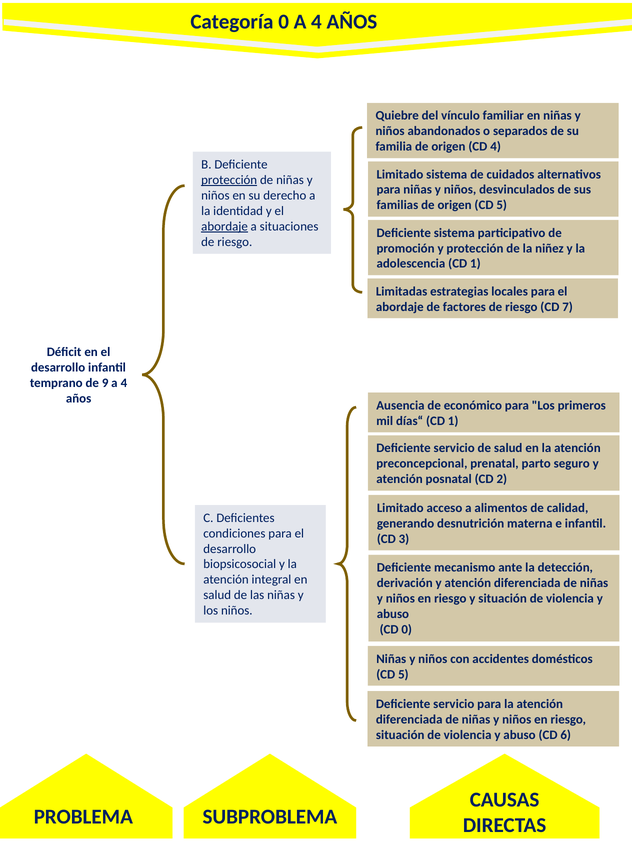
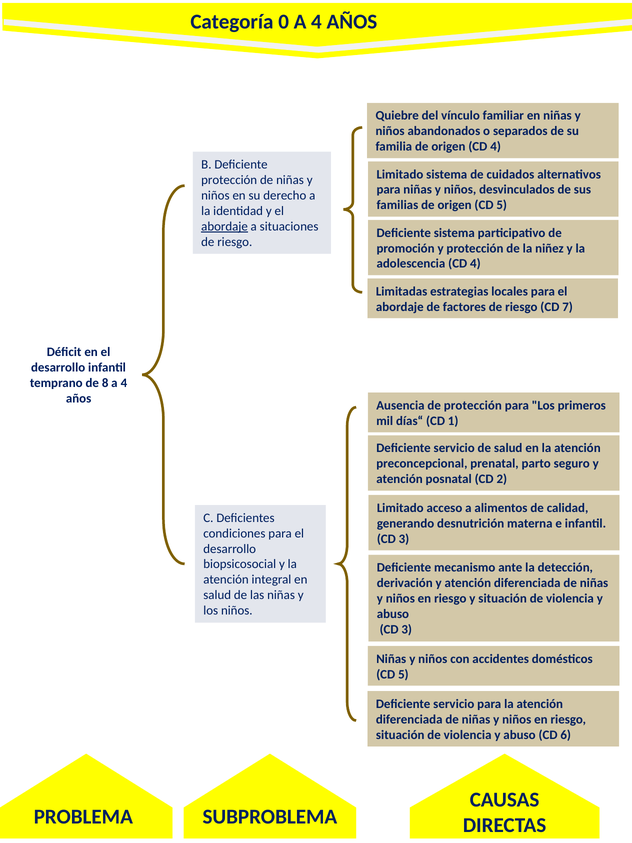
protección at (229, 180) underline: present -> none
adolescencia CD 1: 1 -> 4
9: 9 -> 8
de económico: económico -> protección
0 at (407, 629): 0 -> 3
